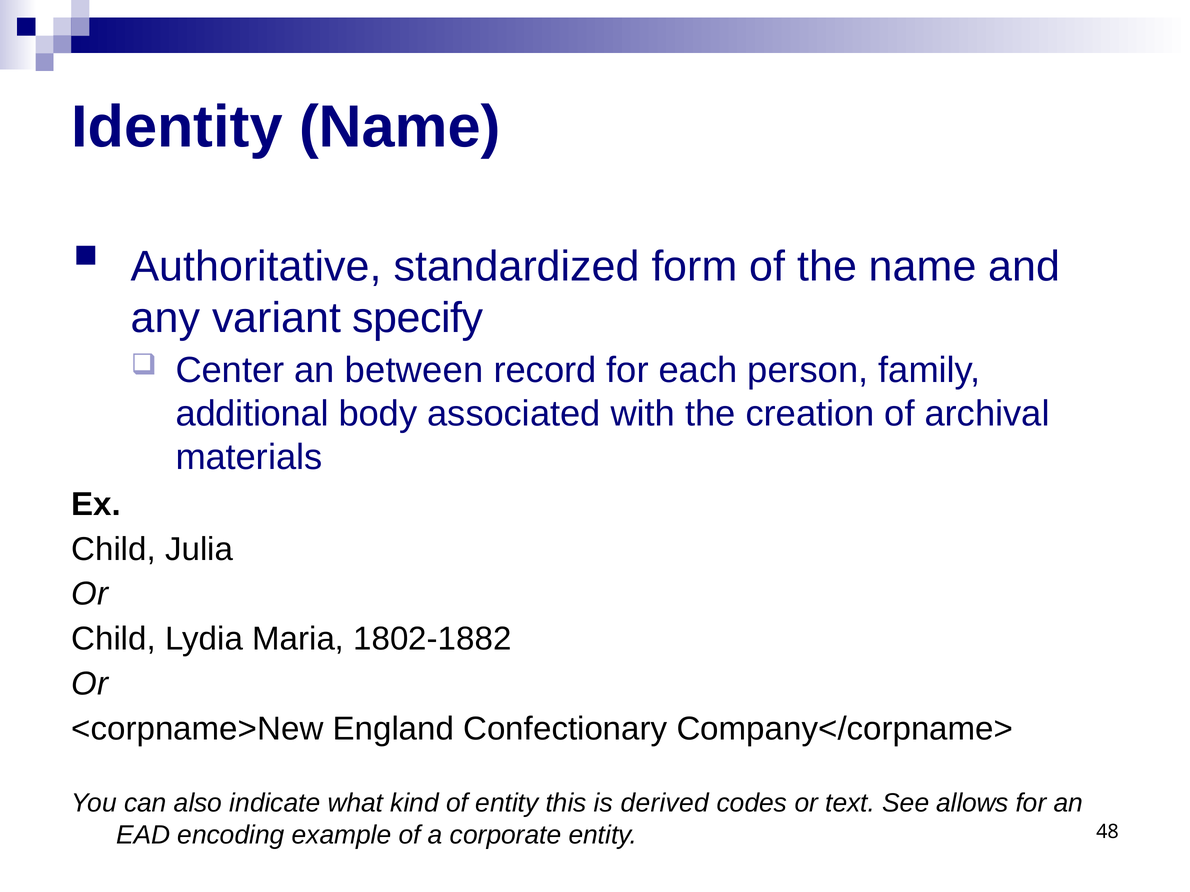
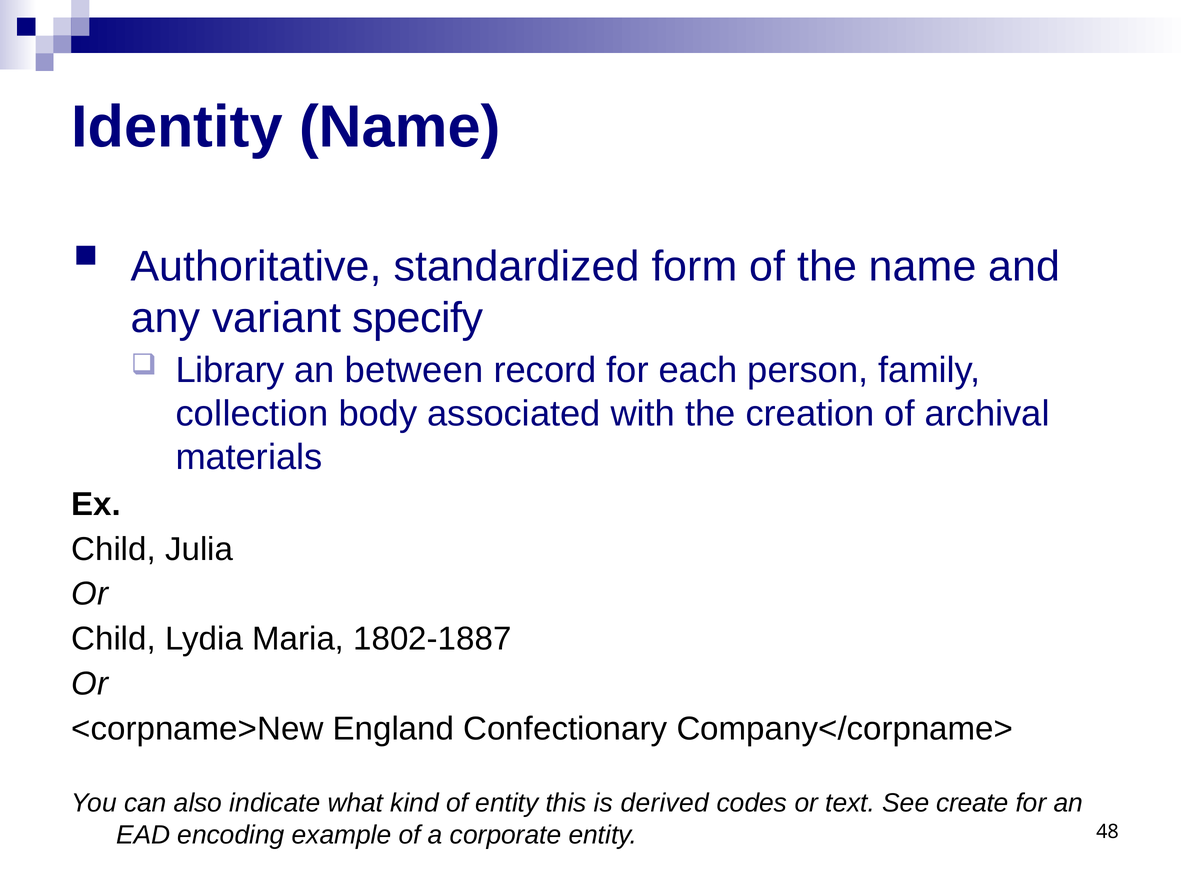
Center: Center -> Library
additional: additional -> collection
1802-1882: 1802-1882 -> 1802-1887
allows: allows -> create
